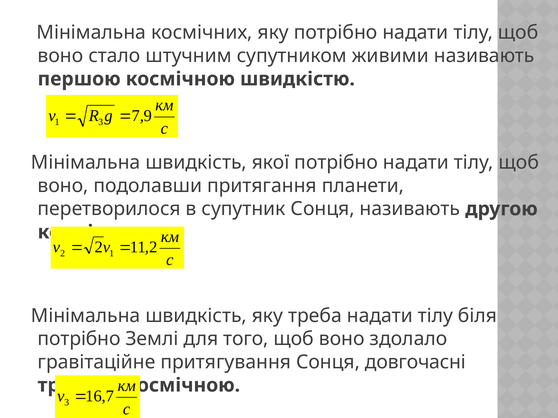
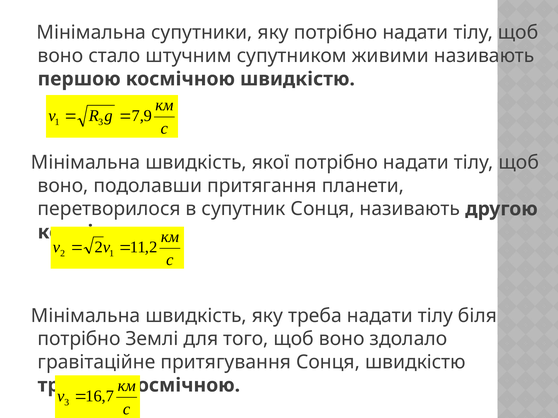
космічних: космічних -> супутники
Сонця довгочасні: довгочасні -> швидкістю
